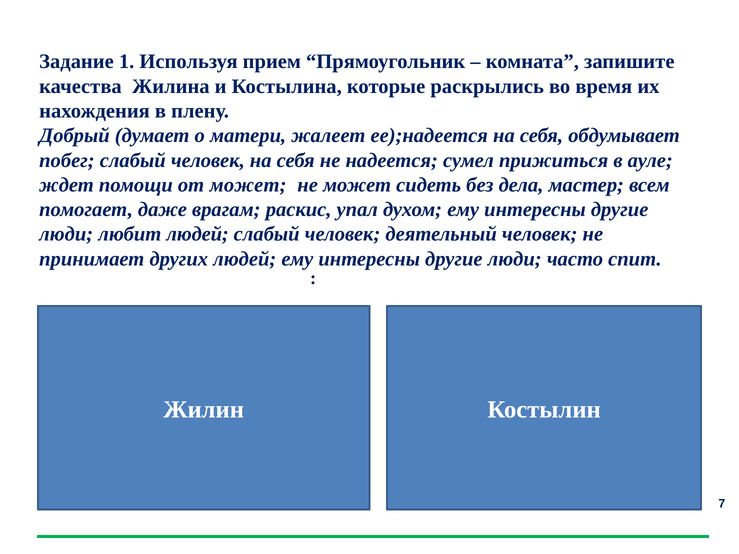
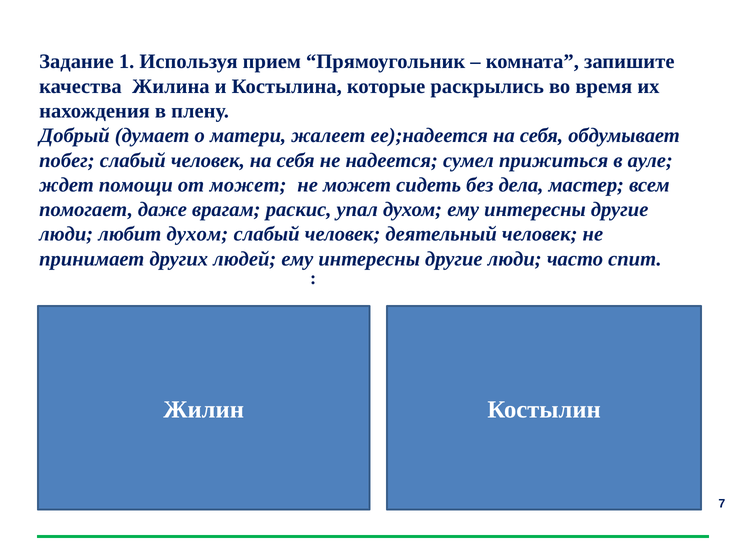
любит людей: людей -> духом
